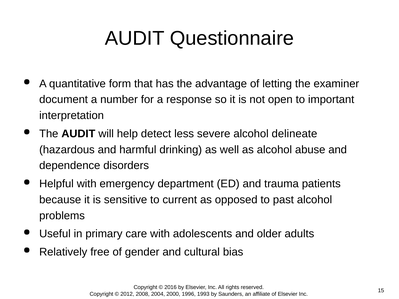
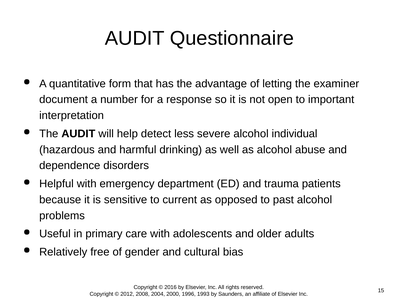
delineate: delineate -> individual
